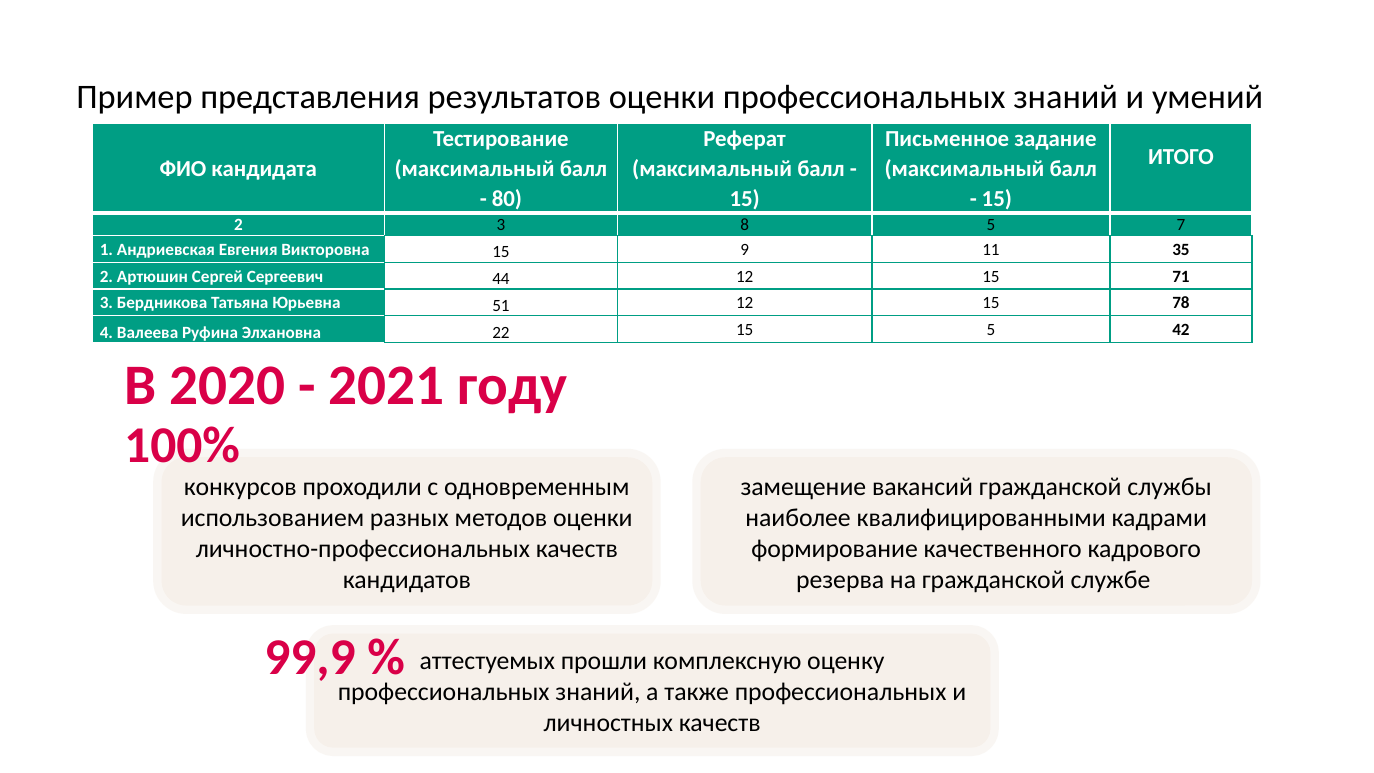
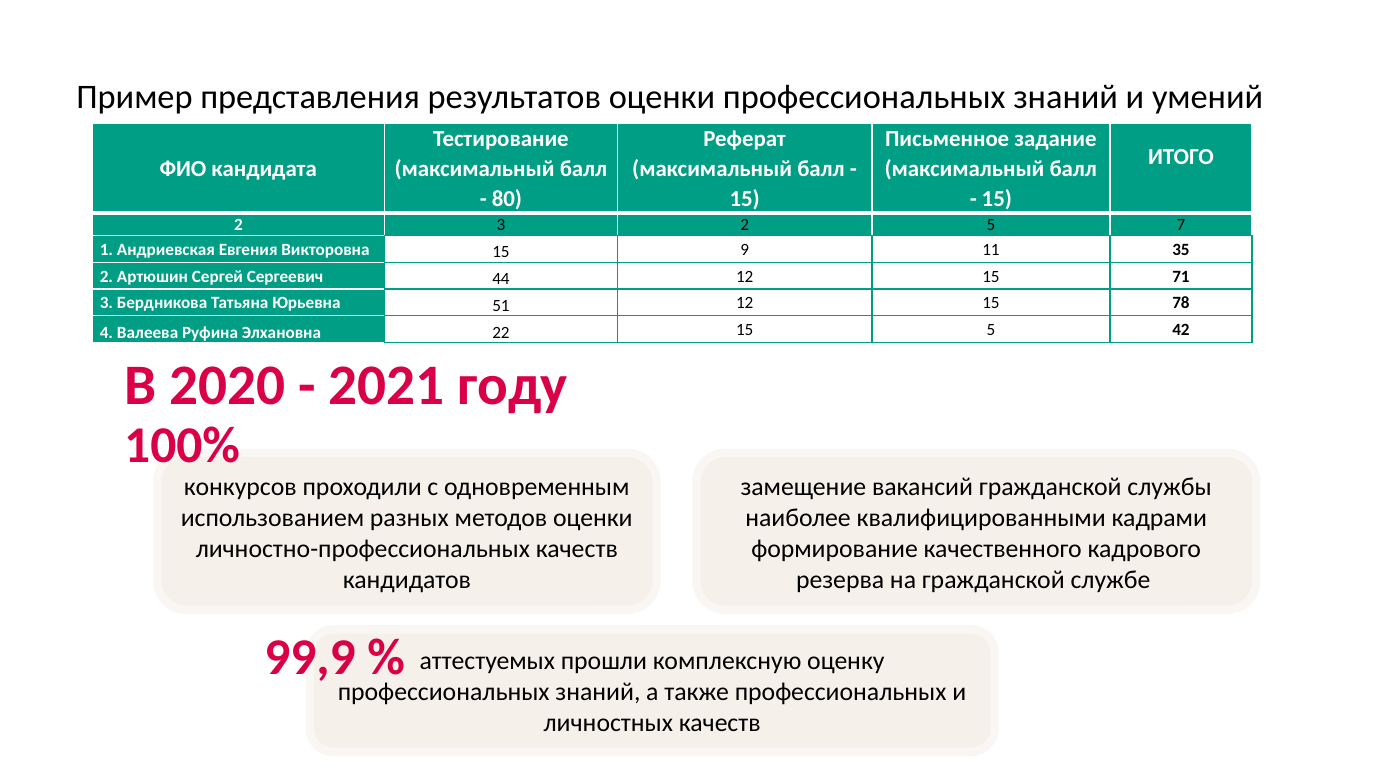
3 8: 8 -> 2
